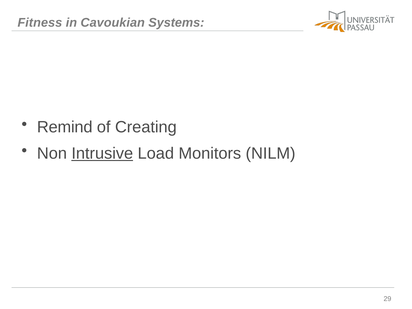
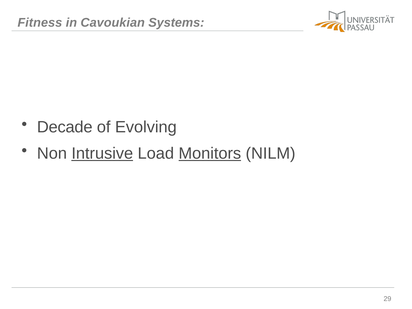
Remind: Remind -> Decade
Creating: Creating -> Evolving
Monitors underline: none -> present
